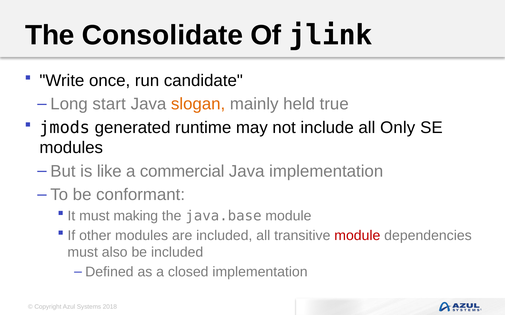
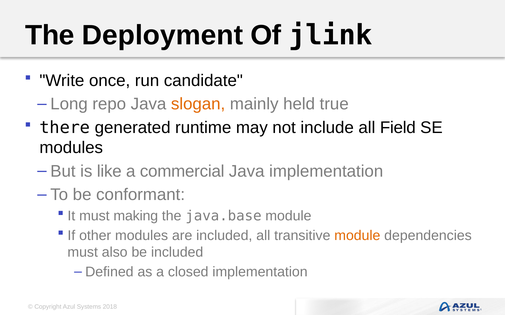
Consolidate: Consolidate -> Deployment
start: start -> repo
jmods: jmods -> there
Only: Only -> Field
module at (357, 236) colour: red -> orange
